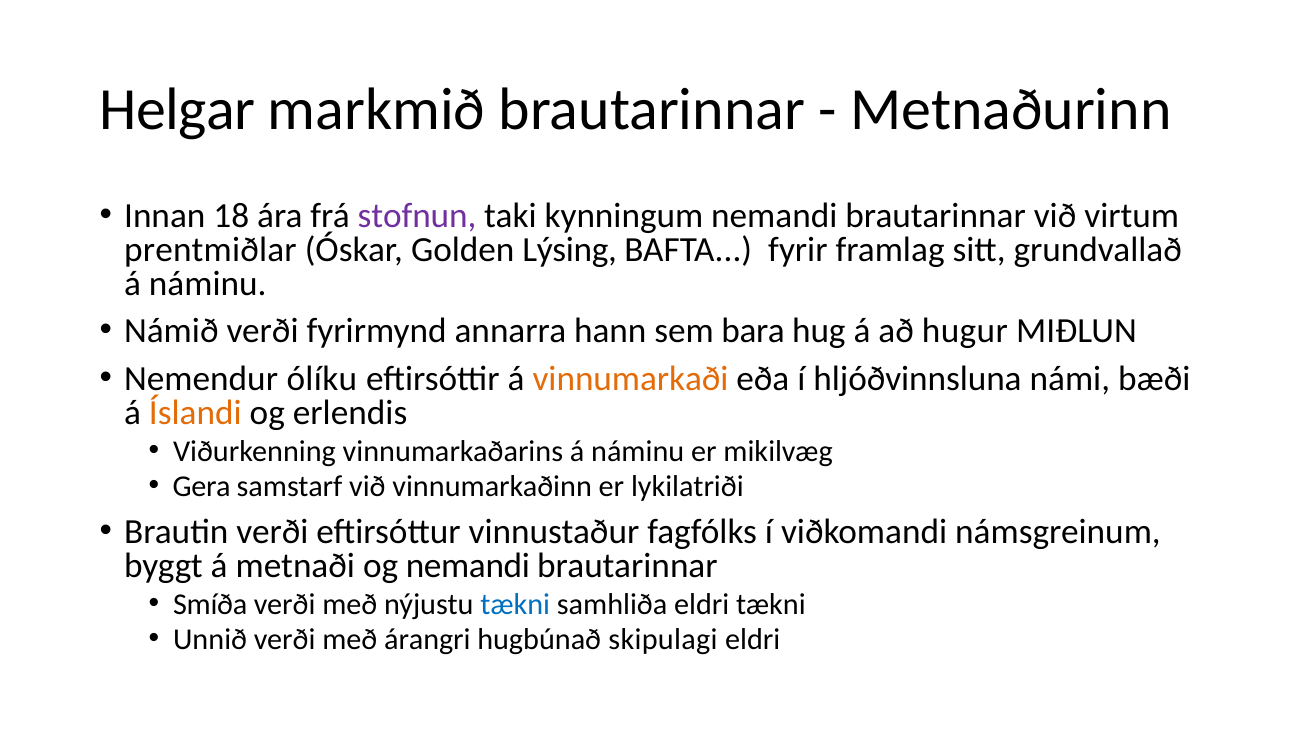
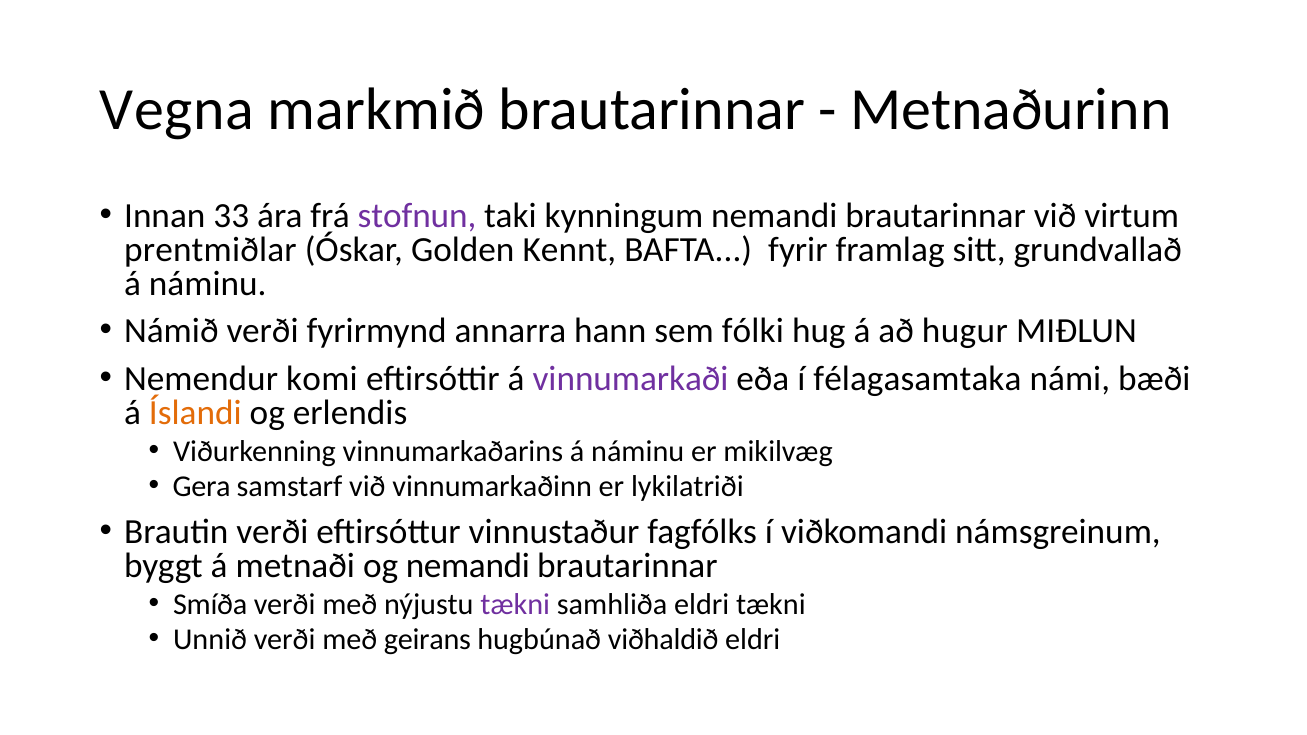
Helgar: Helgar -> Vegna
18: 18 -> 33
Lýsing: Lýsing -> Kennt
bara: bara -> fólki
ólíku: ólíku -> komi
vinnumarkaði colour: orange -> purple
hljóðvinnsluna: hljóðvinnsluna -> félagasamtaka
tækni at (515, 604) colour: blue -> purple
árangri: árangri -> geirans
skipulagi: skipulagi -> viðhaldið
